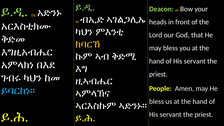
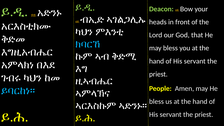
ክባርኸ colour: yellow -> light blue
